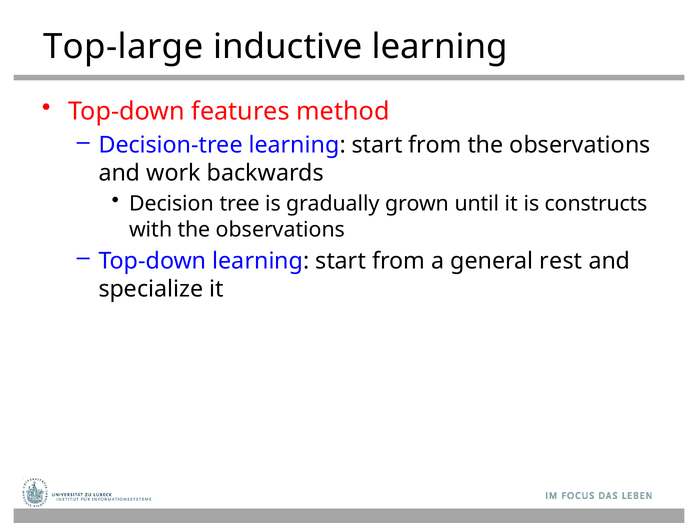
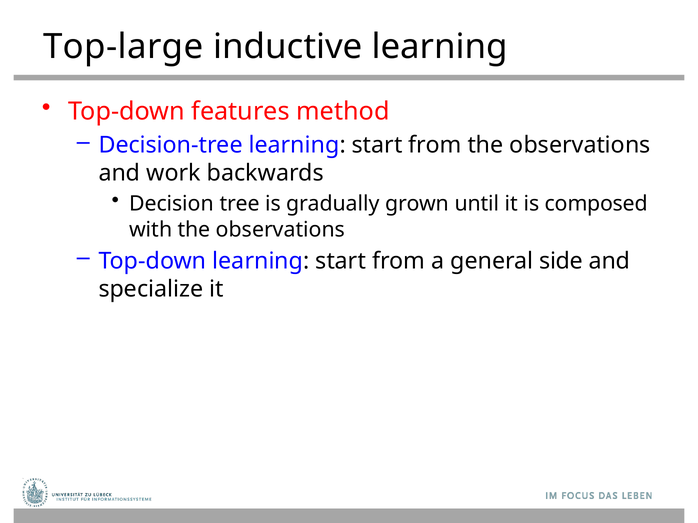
constructs: constructs -> composed
rest: rest -> side
